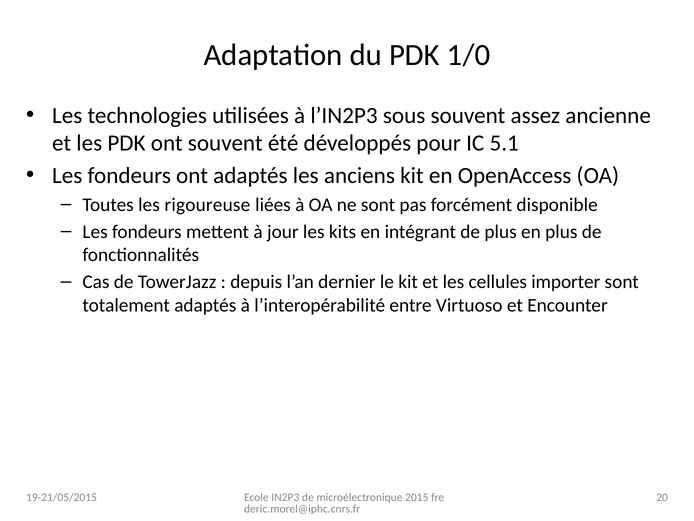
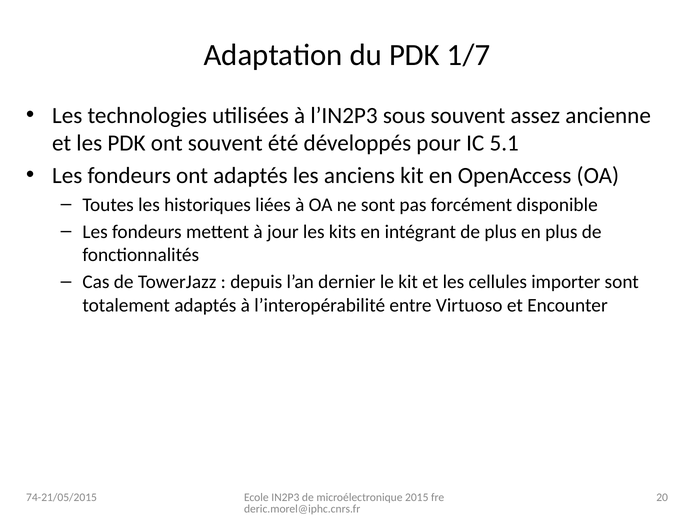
1/0: 1/0 -> 1/7
rigoureuse: rigoureuse -> historiques
19-21/05/2015: 19-21/05/2015 -> 74-21/05/2015
